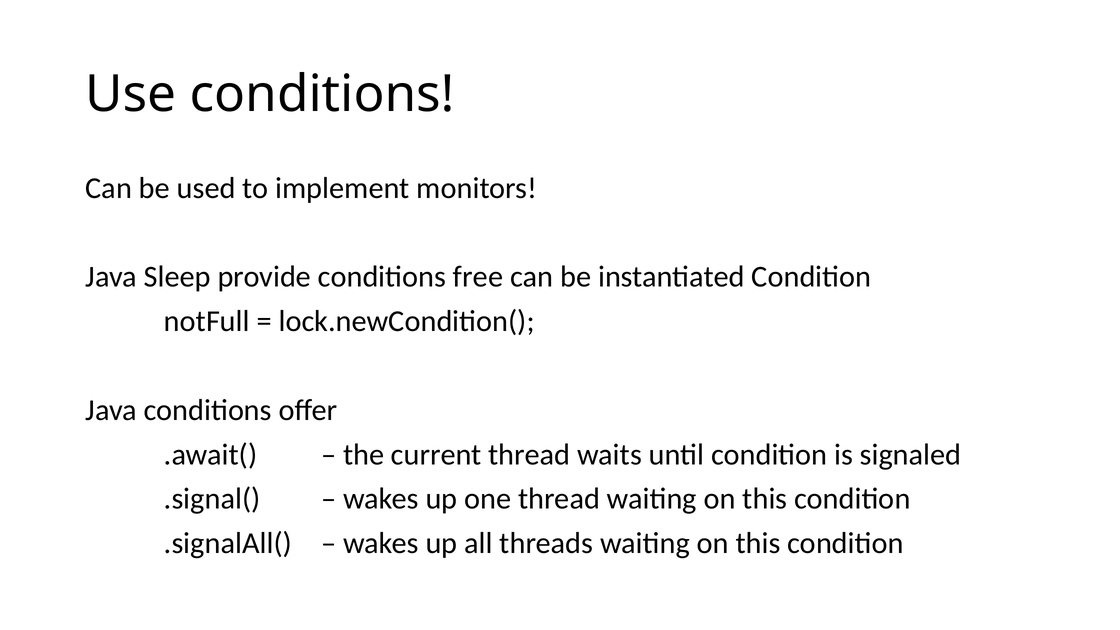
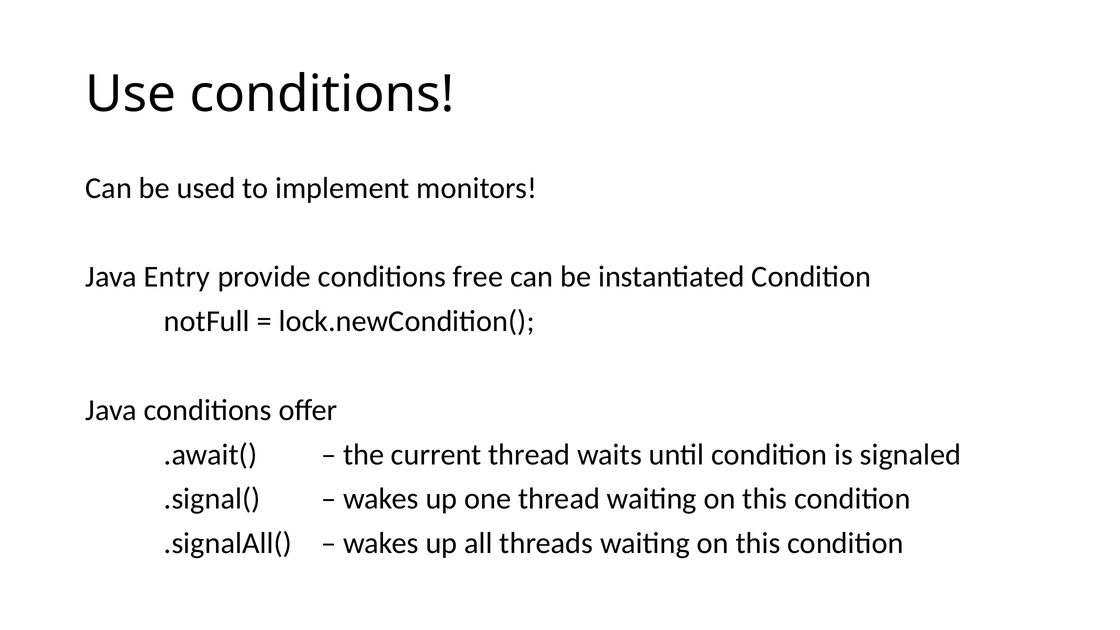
Sleep: Sleep -> Entry
